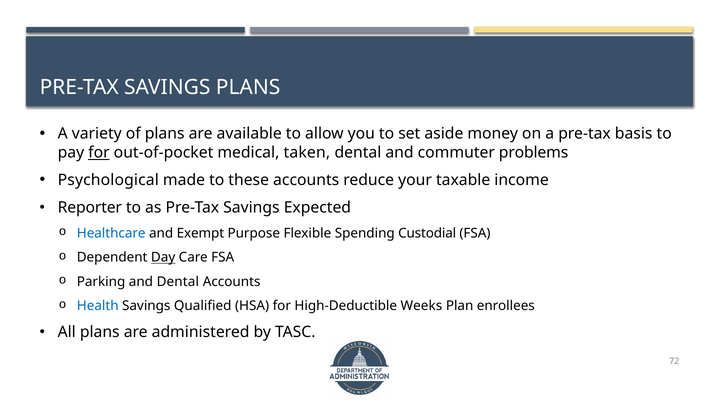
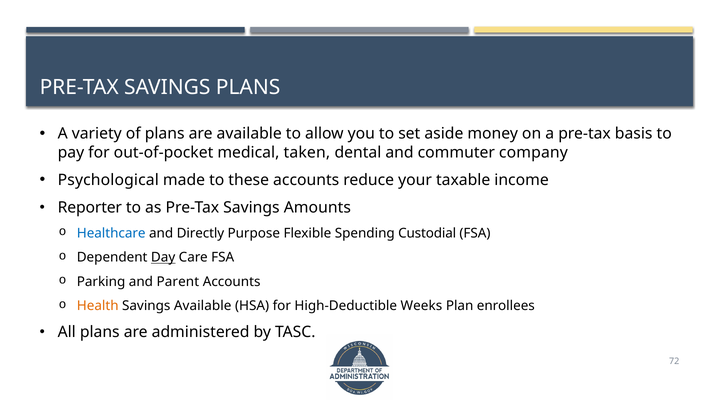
for at (99, 153) underline: present -> none
problems: problems -> company
Expected: Expected -> Amounts
Exempt: Exempt -> Directly
and Dental: Dental -> Parent
Health colour: blue -> orange
Savings Qualified: Qualified -> Available
